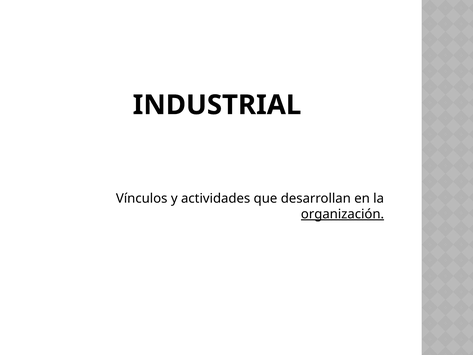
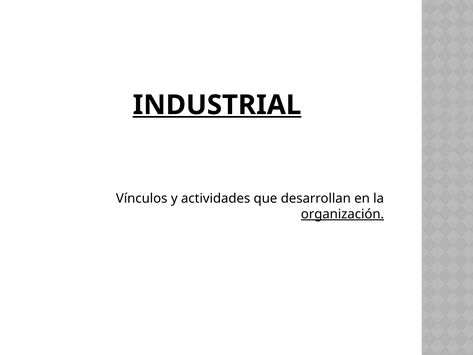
INDUSTRIAL underline: none -> present
